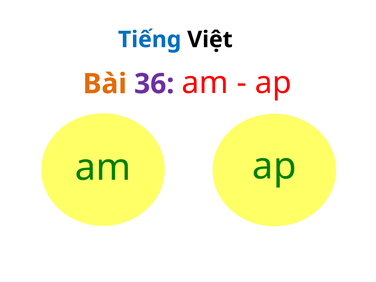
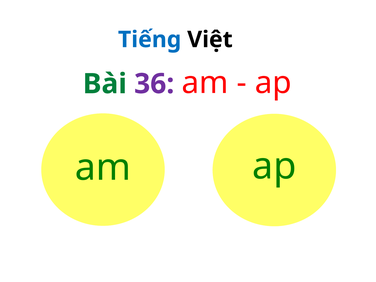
Bài colour: orange -> green
